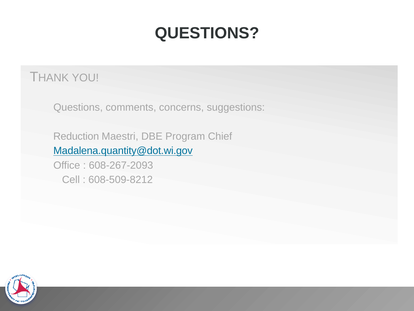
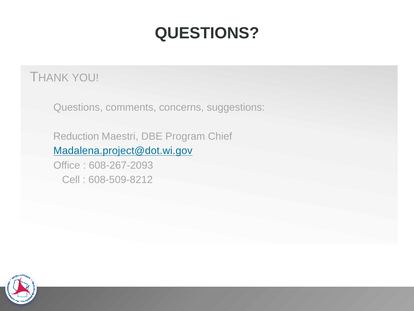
Madalena.quantity@dot.wi.gov: Madalena.quantity@dot.wi.gov -> Madalena.project@dot.wi.gov
